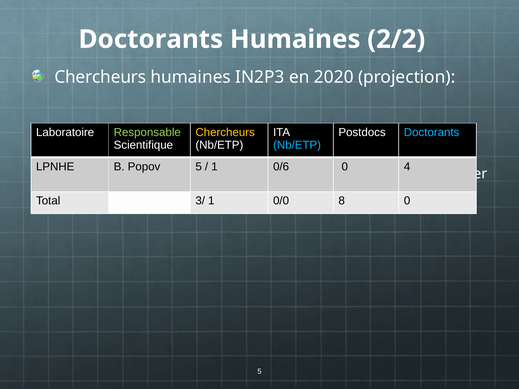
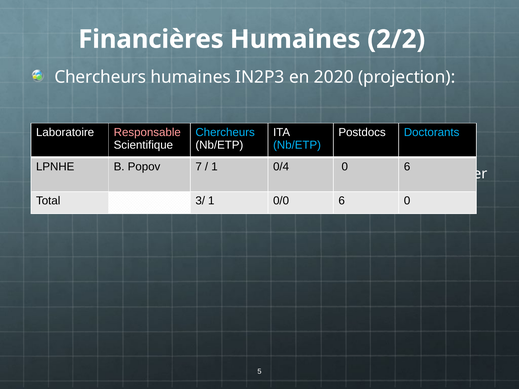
Doctorants at (151, 39): Doctorants -> Financières
Responsable colour: light green -> pink
Chercheurs at (225, 132) colour: yellow -> light blue
Popov 5: 5 -> 7
0/6: 0/6 -> 0/4
0 4: 4 -> 6
0/0 8: 8 -> 6
